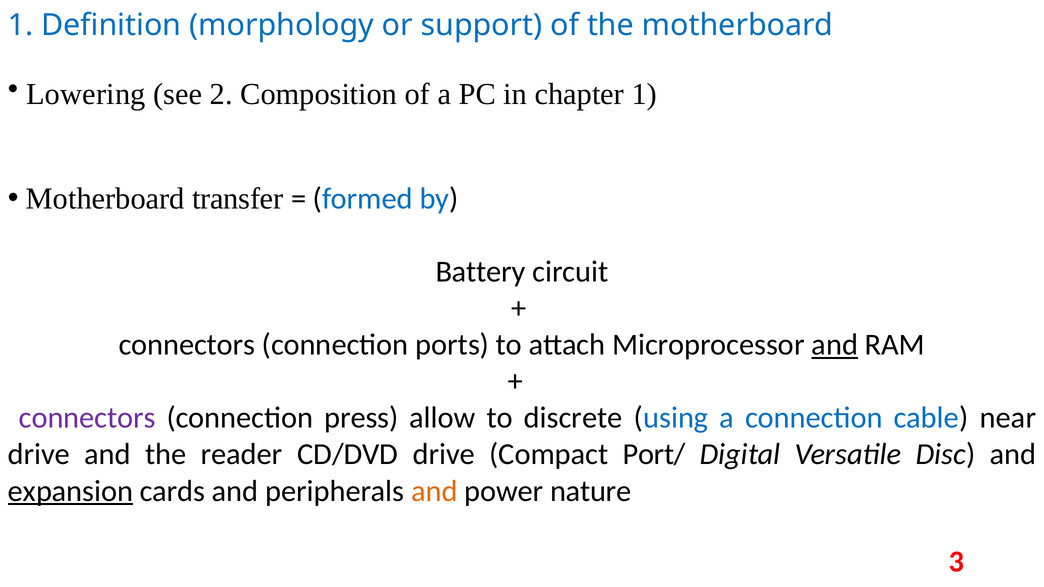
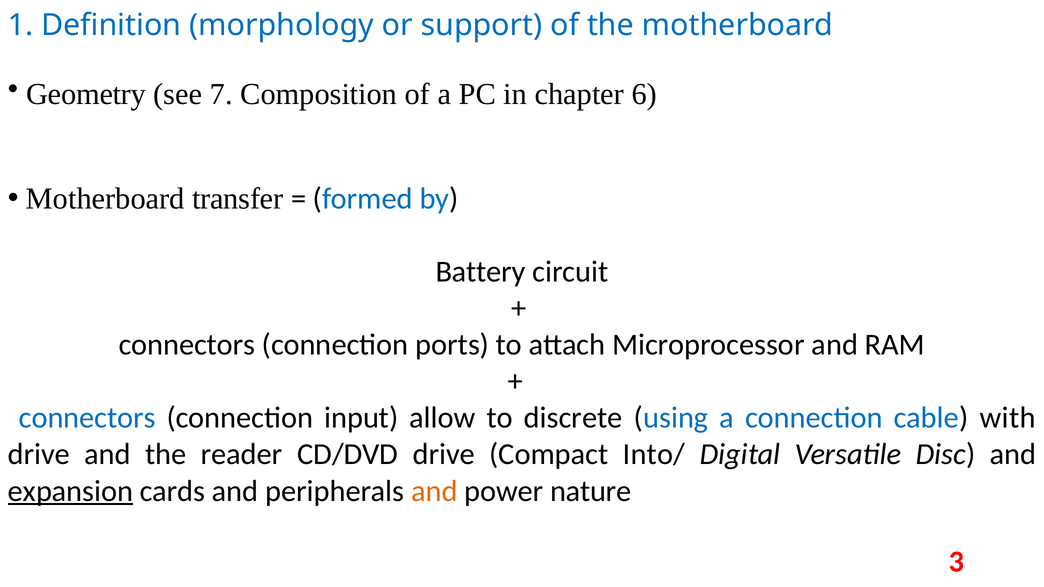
Lowering: Lowering -> Geometry
2: 2 -> 7
chapter 1: 1 -> 6
and at (835, 345) underline: present -> none
connectors at (87, 418) colour: purple -> blue
press: press -> input
near: near -> with
Port/: Port/ -> Into/
